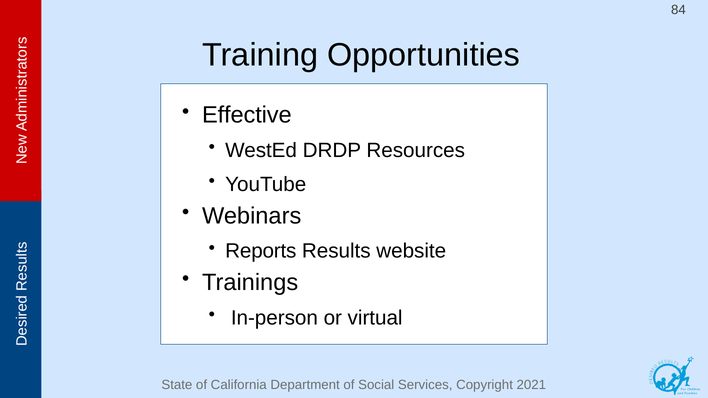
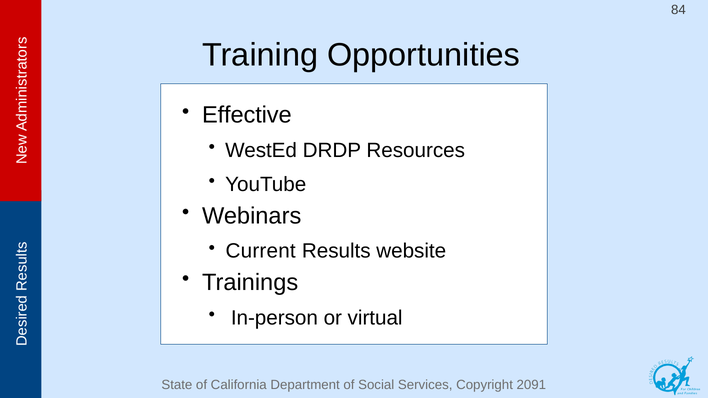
Reports: Reports -> Current
2021: 2021 -> 2091
